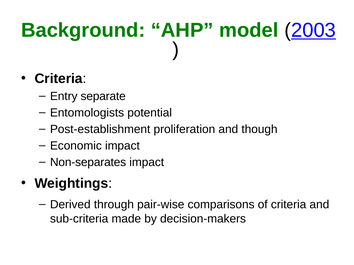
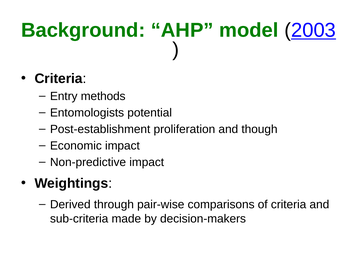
separate: separate -> methods
Non-separates: Non-separates -> Non-predictive
